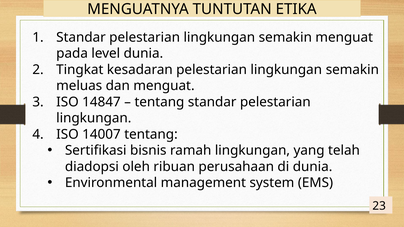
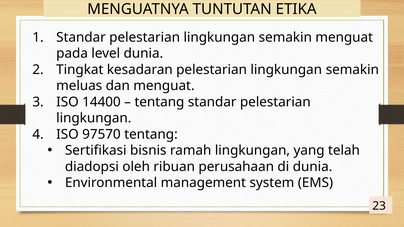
14847: 14847 -> 14400
14007: 14007 -> 97570
